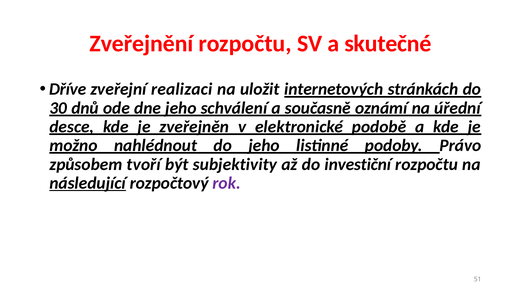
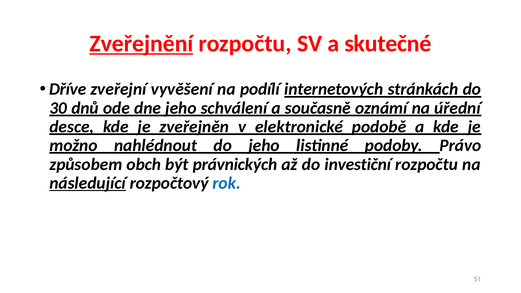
Zveřejnění underline: none -> present
realizaci: realizaci -> vyvěšení
uložit: uložit -> podílí
tvoří: tvoří -> obch
subjektivity: subjektivity -> právnických
rok colour: purple -> blue
